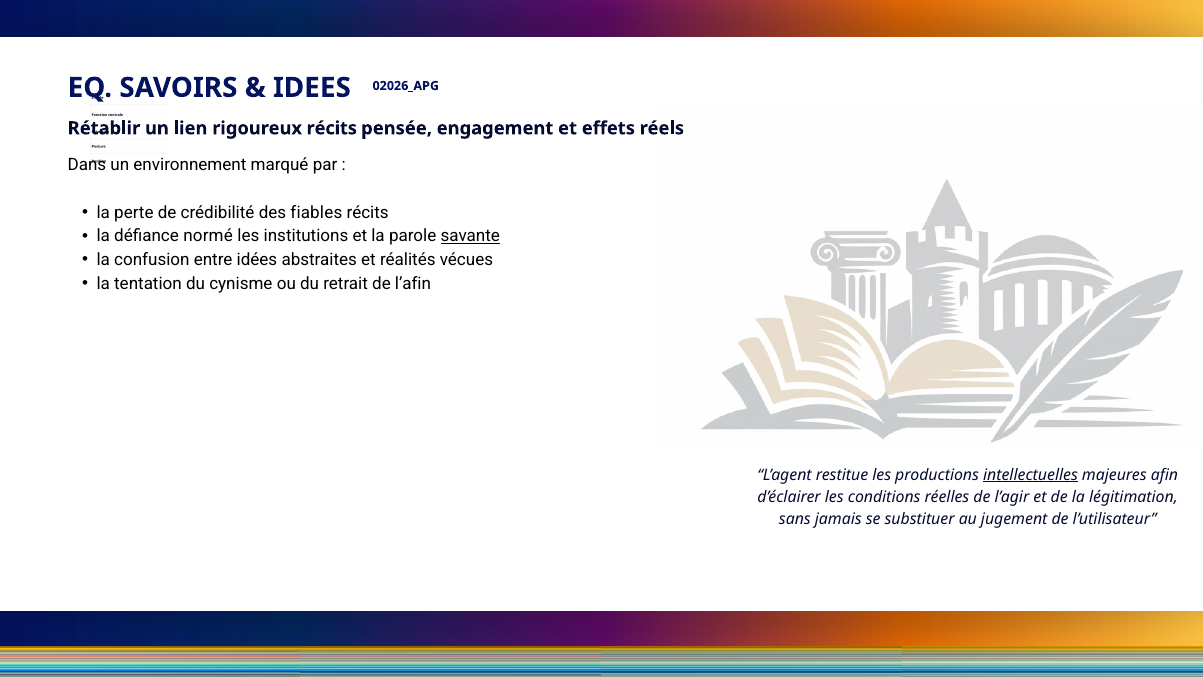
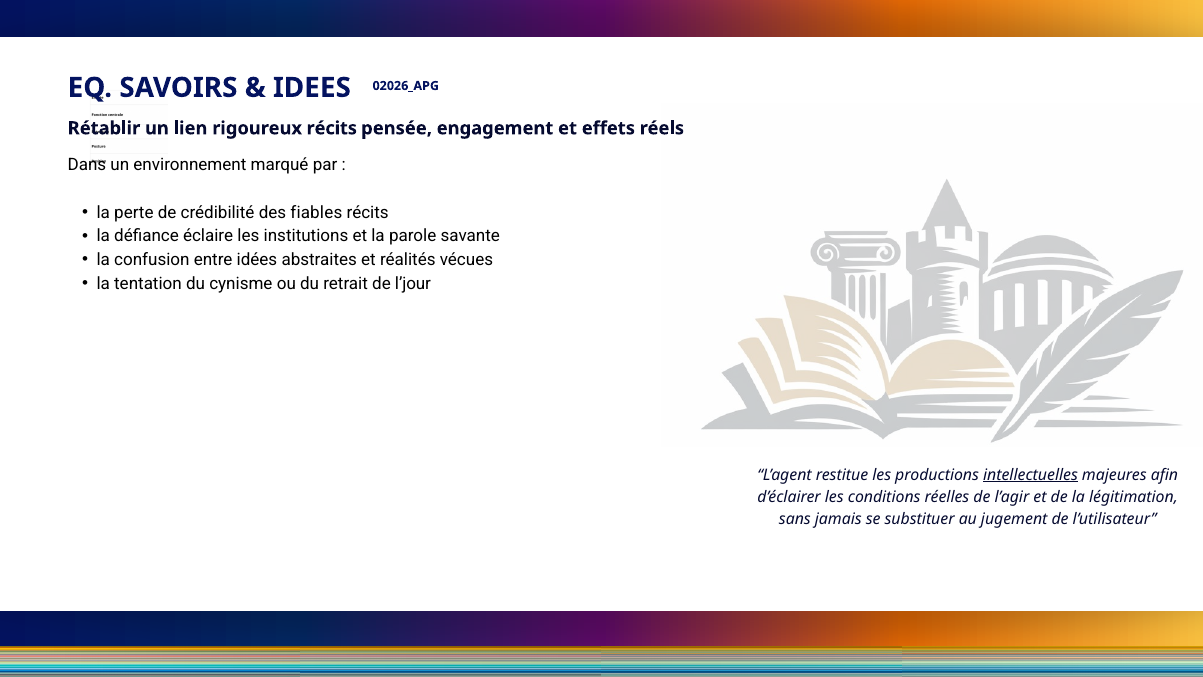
normé: normé -> éclaire
savante underline: present -> none
l’afin: l’afin -> l’jour
